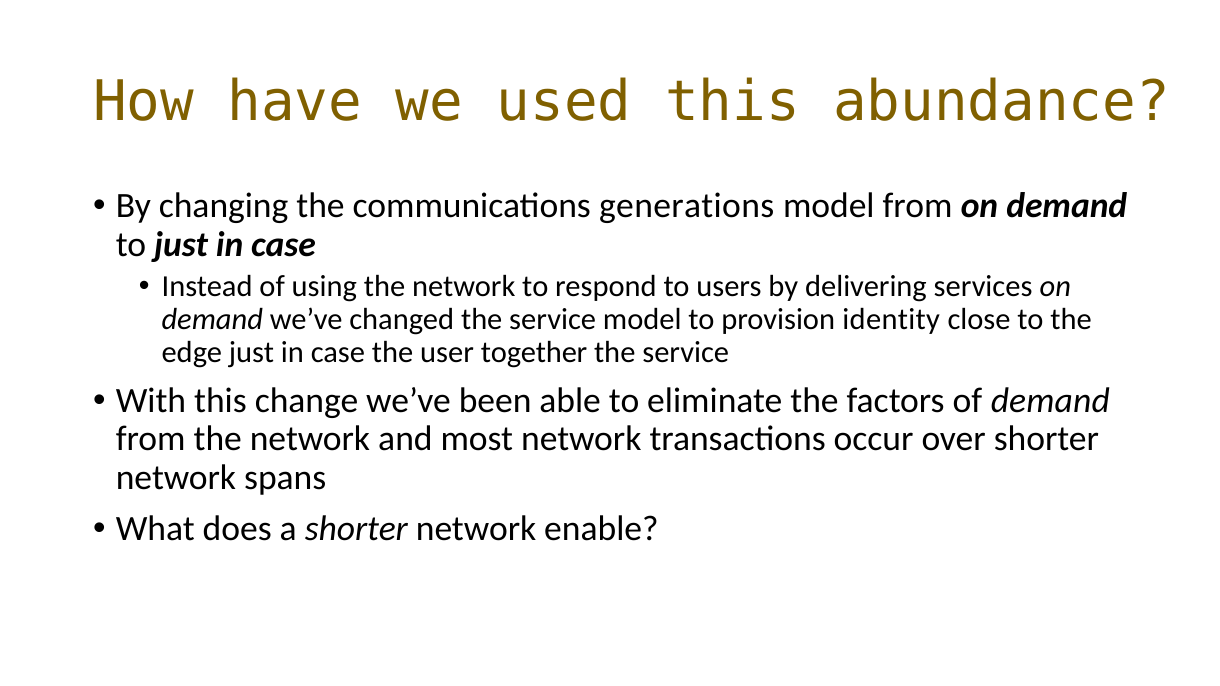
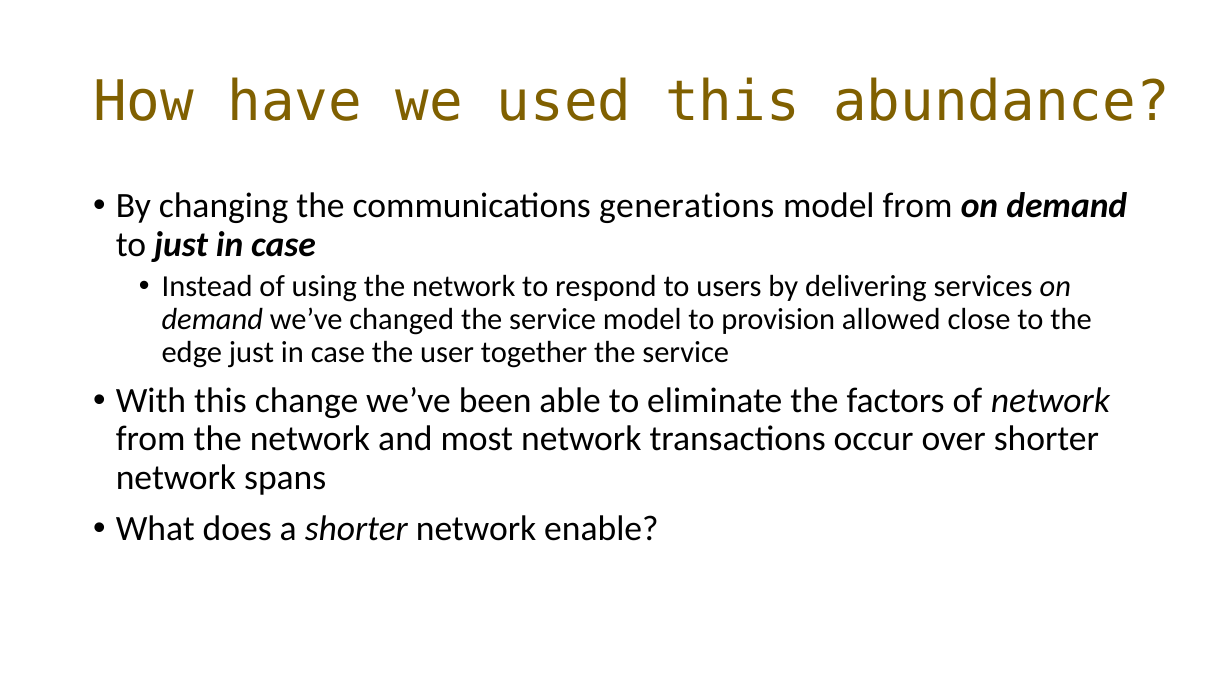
identity: identity -> allowed
of demand: demand -> network
